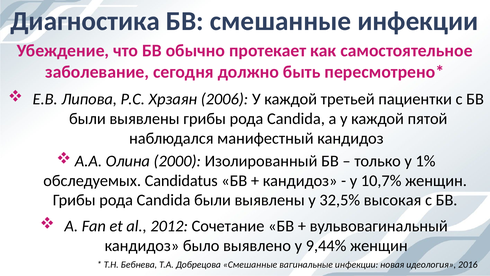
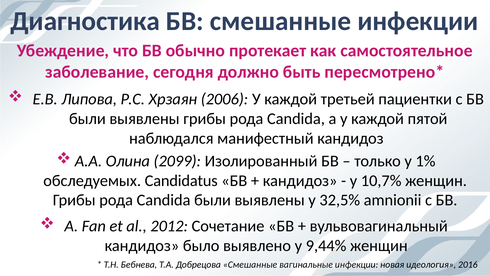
2000: 2000 -> 2099
высокая: высокая -> amnionii
